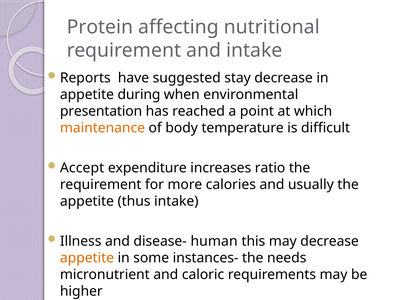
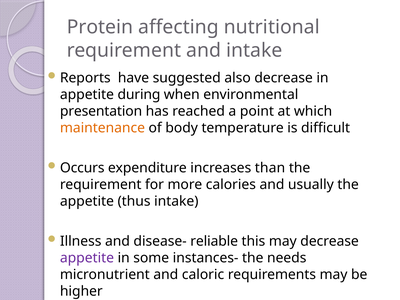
stay: stay -> also
Accept: Accept -> Occurs
ratio: ratio -> than
human: human -> reliable
appetite at (87, 258) colour: orange -> purple
